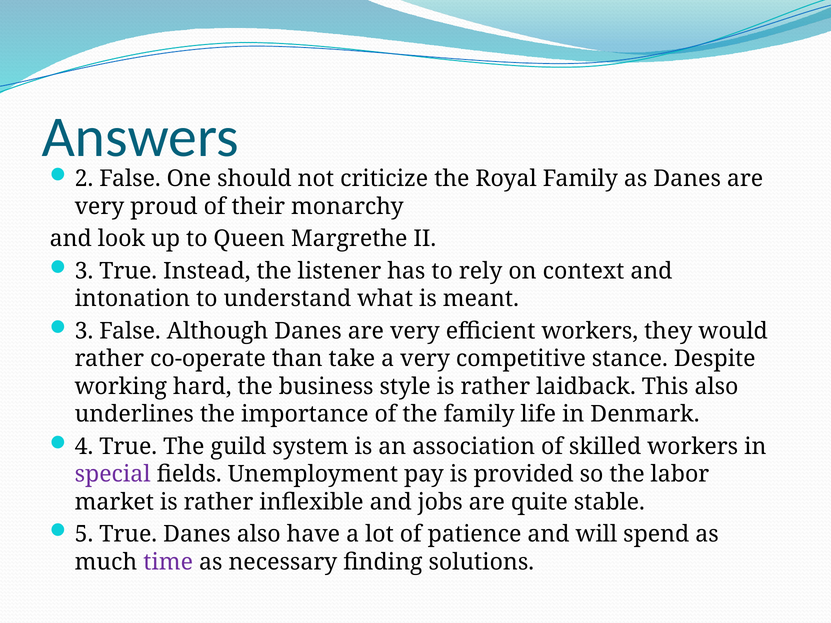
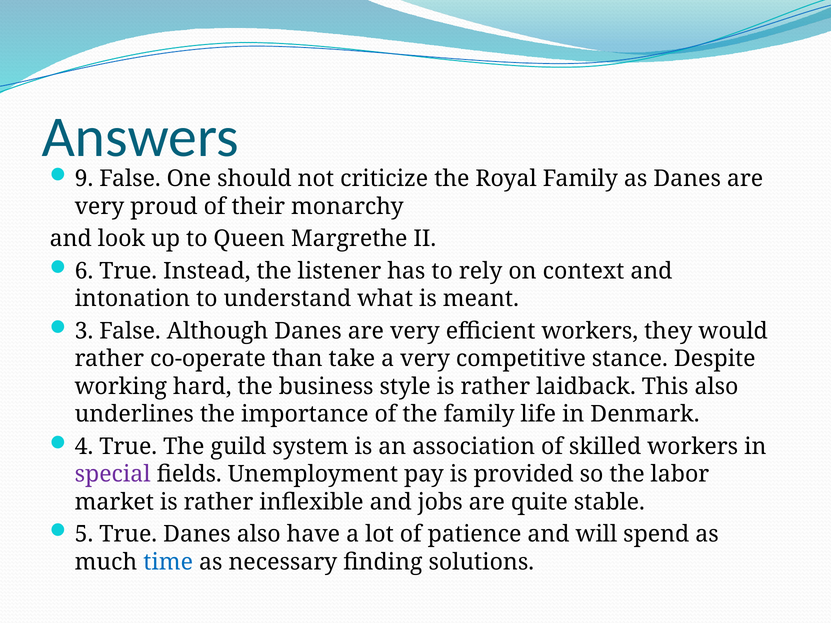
2: 2 -> 9
3 at (84, 271): 3 -> 6
time colour: purple -> blue
